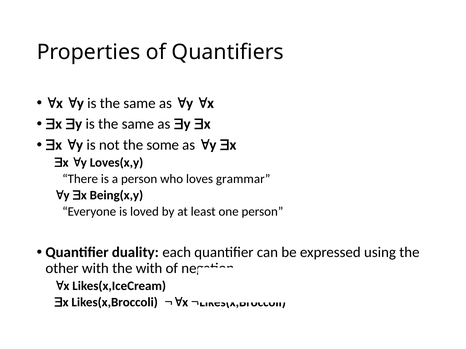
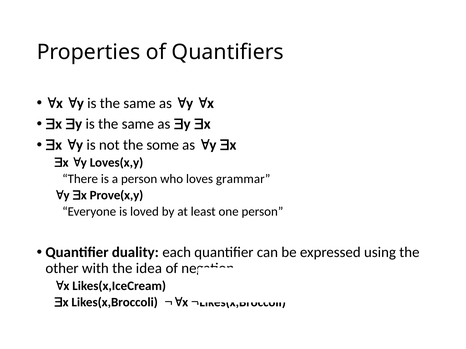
Being(x,y: Being(x,y -> Prove(x,y
the with: with -> idea
